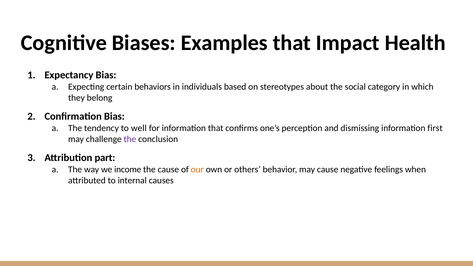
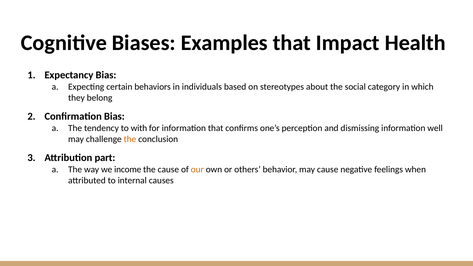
well: well -> with
first: first -> well
the at (130, 139) colour: purple -> orange
